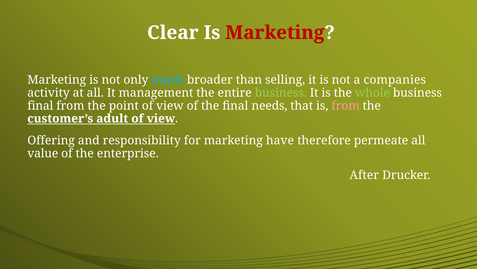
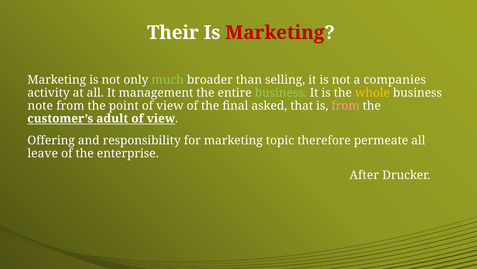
Clear: Clear -> Their
much colour: light blue -> light green
whole colour: light green -> yellow
final at (40, 105): final -> note
needs: needs -> asked
have: have -> topic
value: value -> leave
